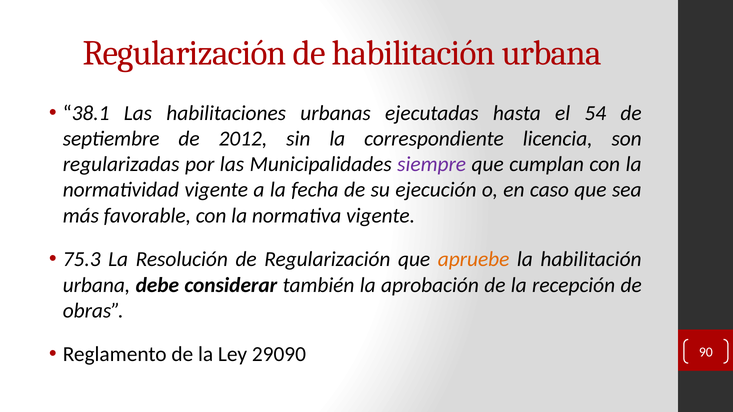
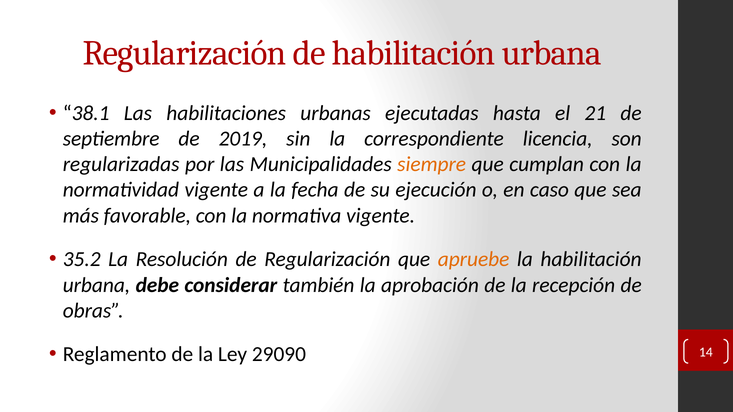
54: 54 -> 21
2012: 2012 -> 2019
siempre colour: purple -> orange
75.3: 75.3 -> 35.2
90: 90 -> 14
